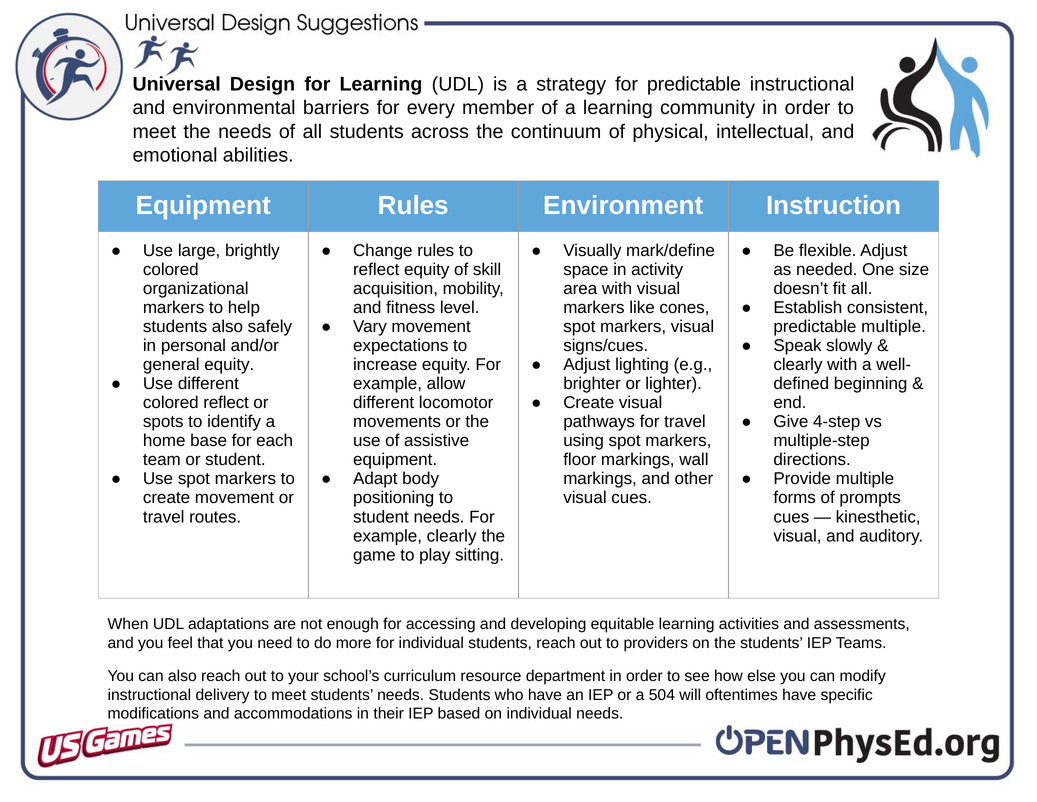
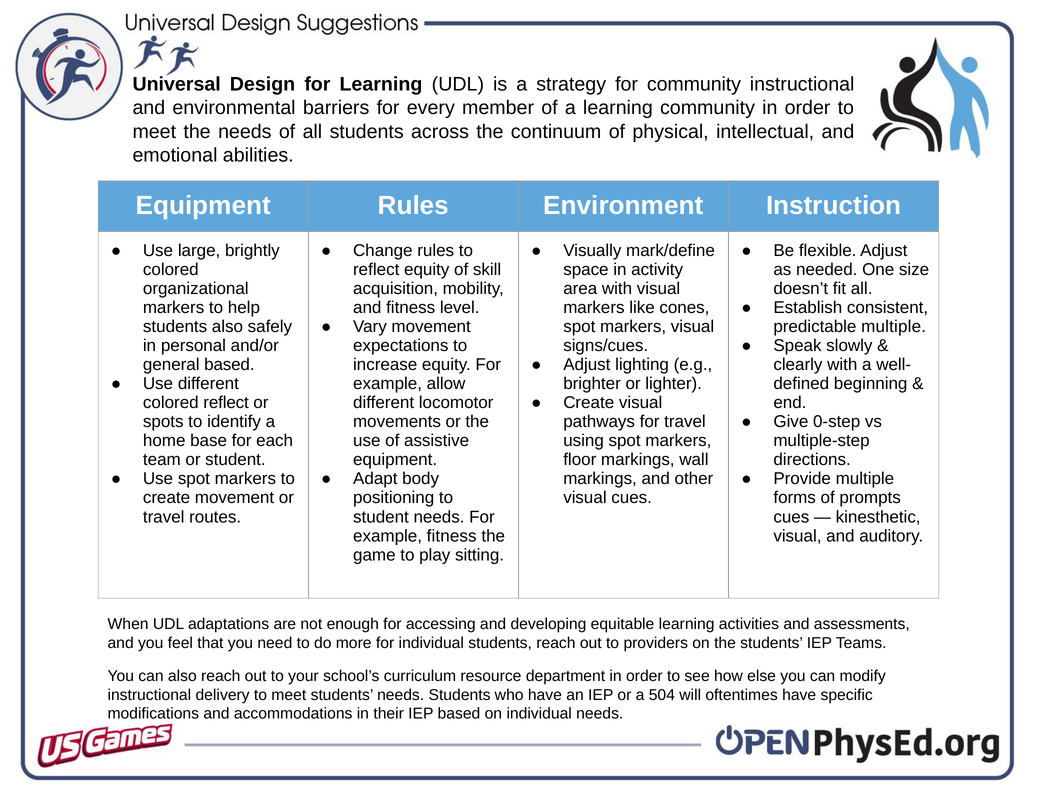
for predictable: predictable -> community
general equity: equity -> based
4-step: 4-step -> 0-step
example clearly: clearly -> fitness
